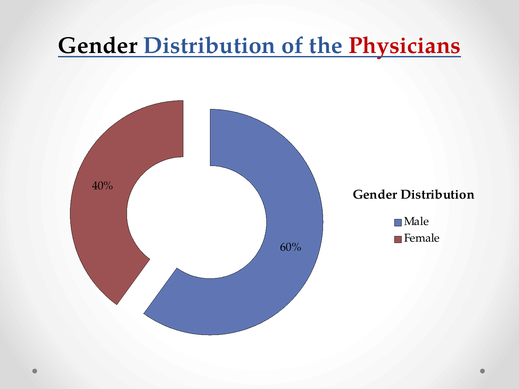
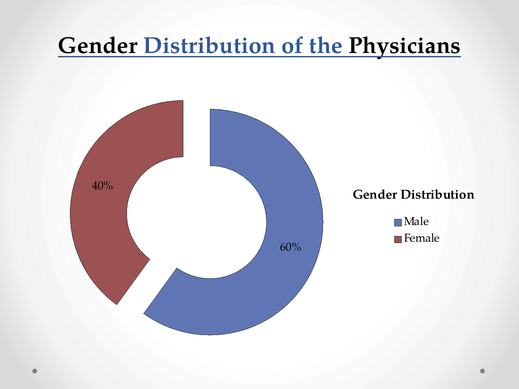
Physicians colour: red -> black
